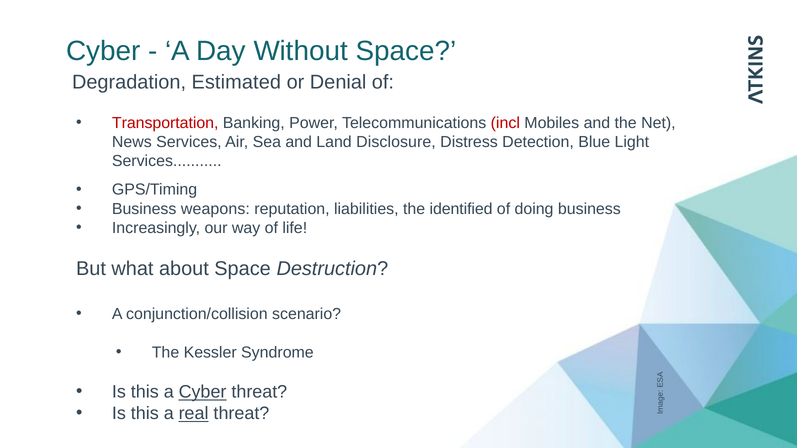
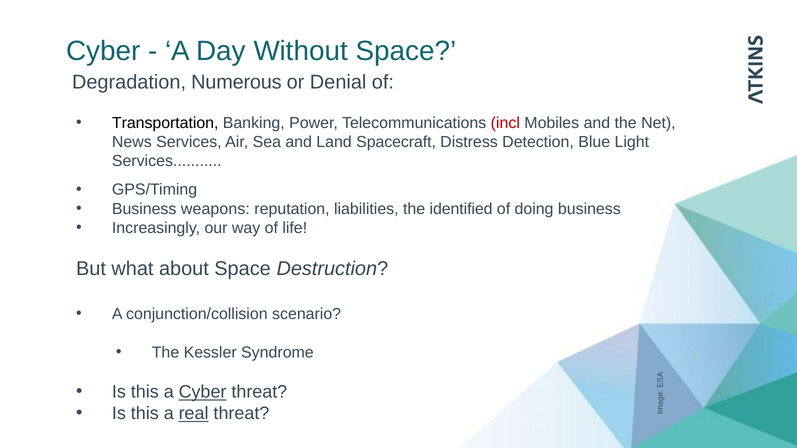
Estimated: Estimated -> Numerous
Transportation colour: red -> black
Disclosure: Disclosure -> Spacecraft
